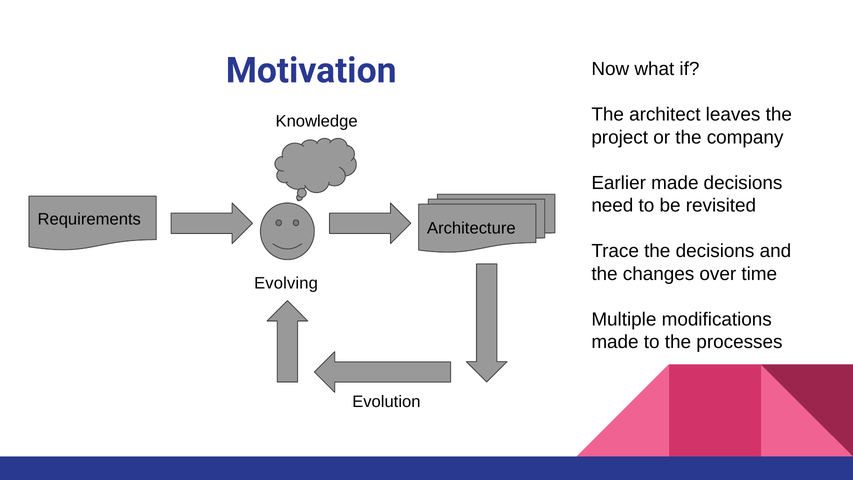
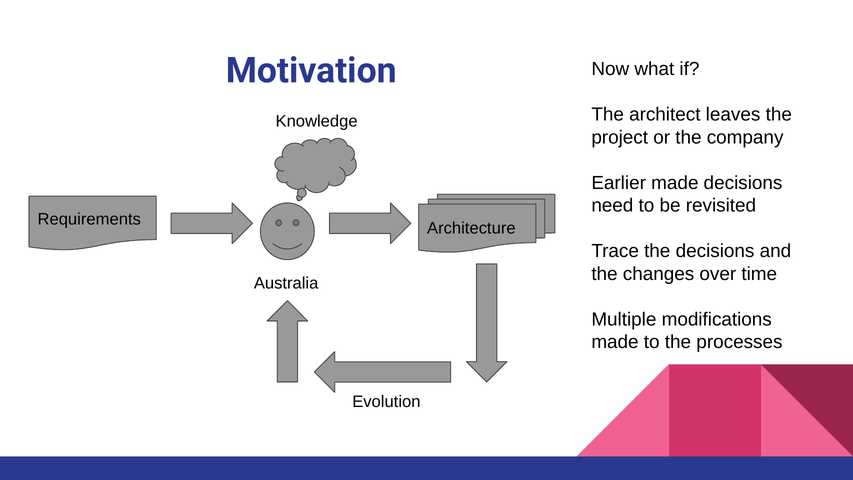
Evolving: Evolving -> Australia
